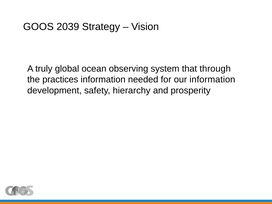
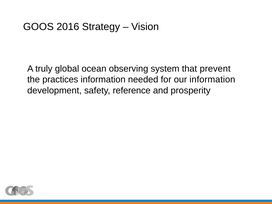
2039: 2039 -> 2016
through: through -> prevent
hierarchy: hierarchy -> reference
